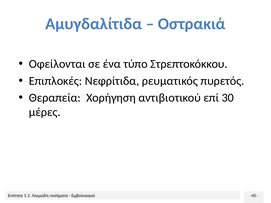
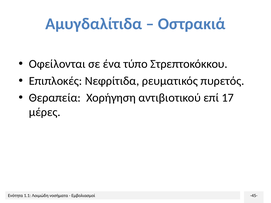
30: 30 -> 17
